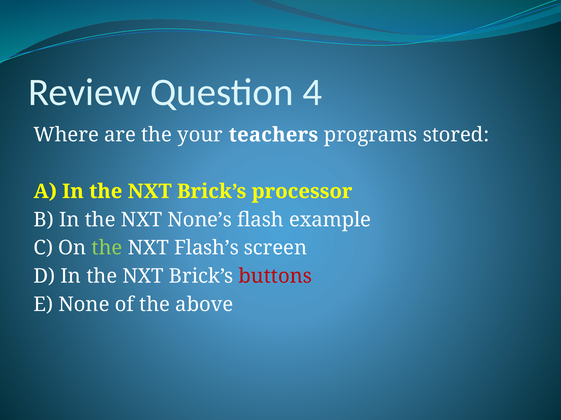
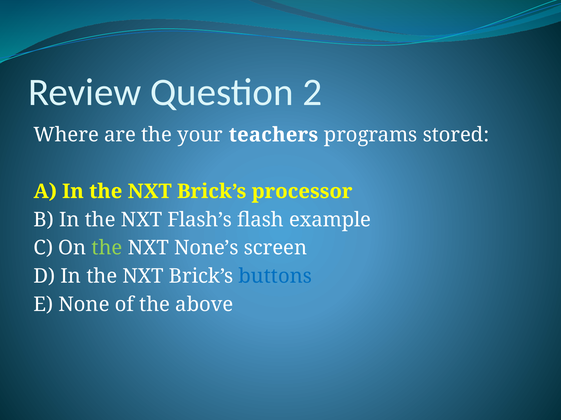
4: 4 -> 2
None’s: None’s -> Flash’s
Flash’s: Flash’s -> None’s
buttons colour: red -> blue
